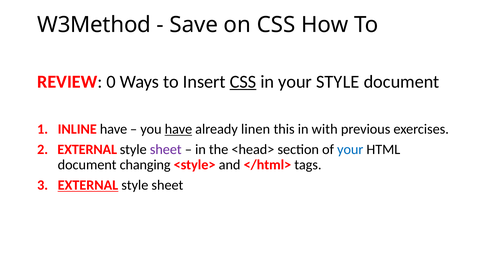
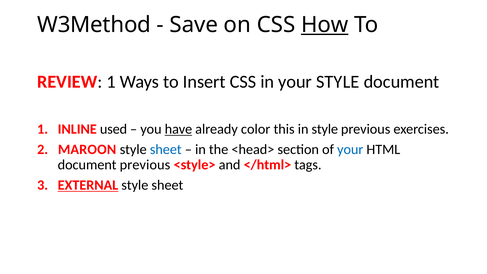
How underline: none -> present
REVIEW 0: 0 -> 1
CSS at (243, 82) underline: present -> none
INLINE have: have -> used
linen: linen -> color
in with: with -> style
EXTERNAL at (87, 150): EXTERNAL -> MAROON
sheet at (166, 150) colour: purple -> blue
document changing: changing -> previous
